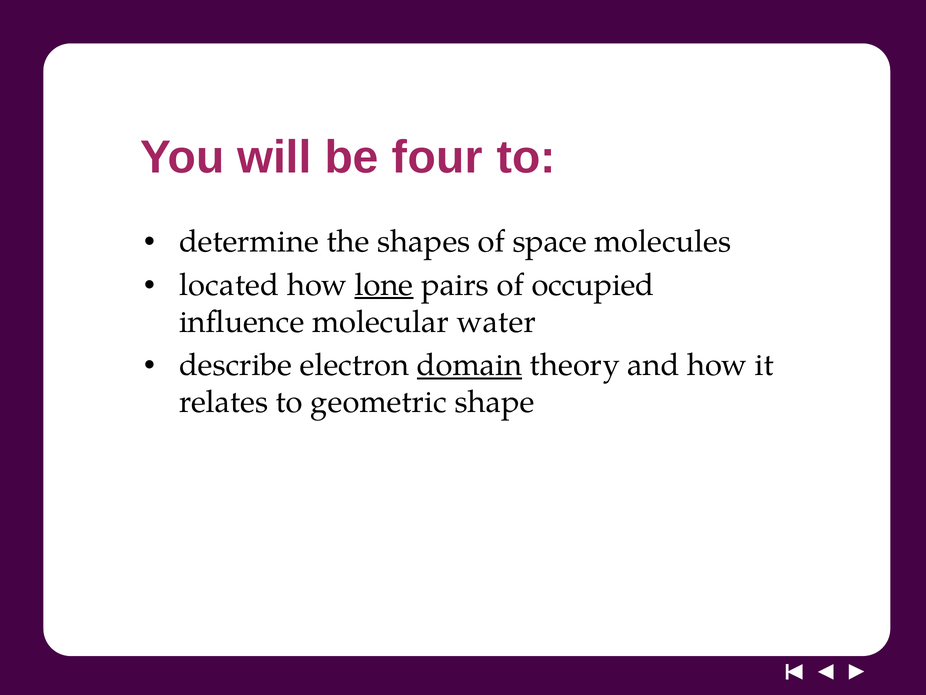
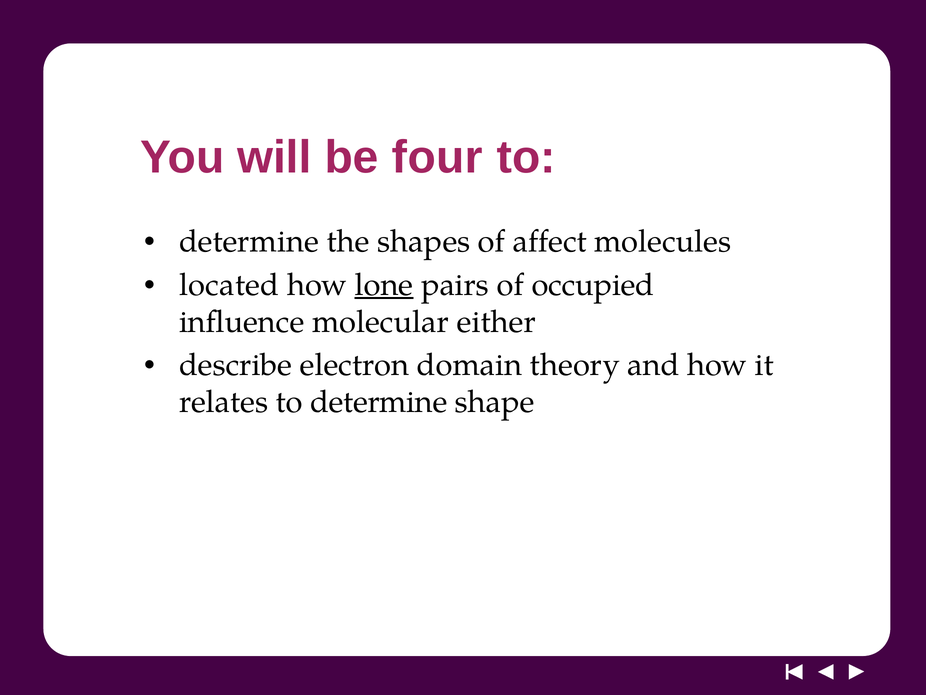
space: space -> affect
water: water -> either
domain underline: present -> none
to geometric: geometric -> determine
